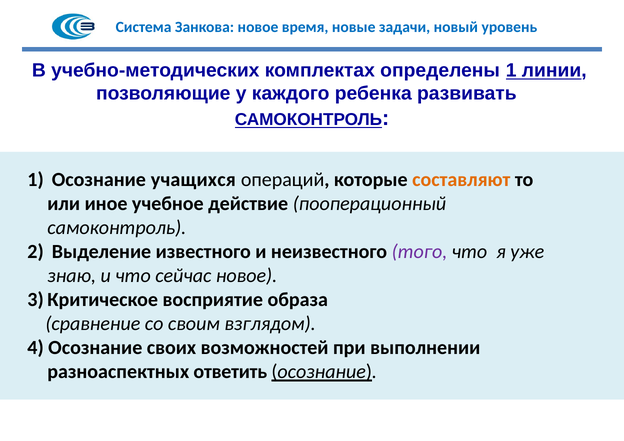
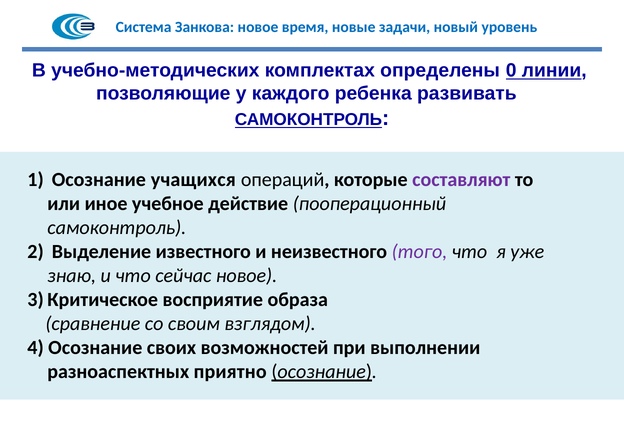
определены 1: 1 -> 0
составляют colour: orange -> purple
ответить: ответить -> приятно
